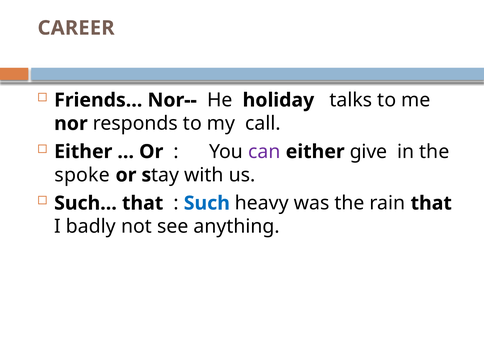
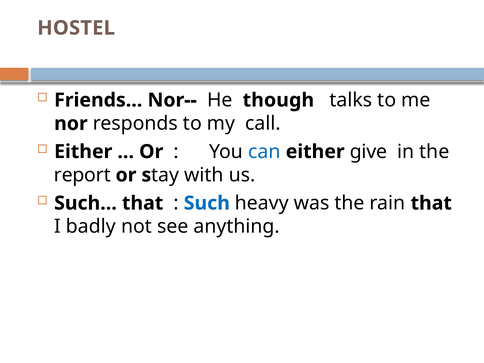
CAREER: CAREER -> HOSTEL
holiday: holiday -> though
can colour: purple -> blue
spoke: spoke -> report
